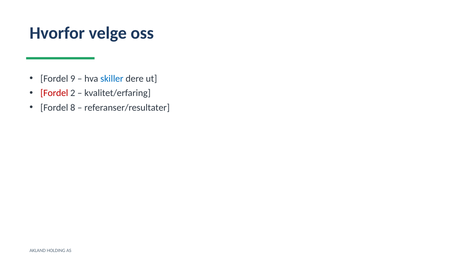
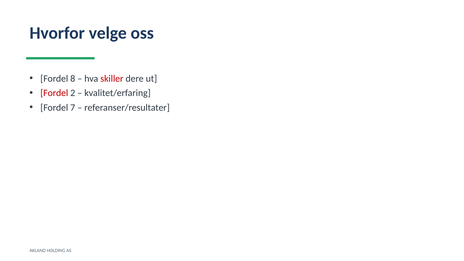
9: 9 -> 8
skiller colour: blue -> red
8: 8 -> 7
